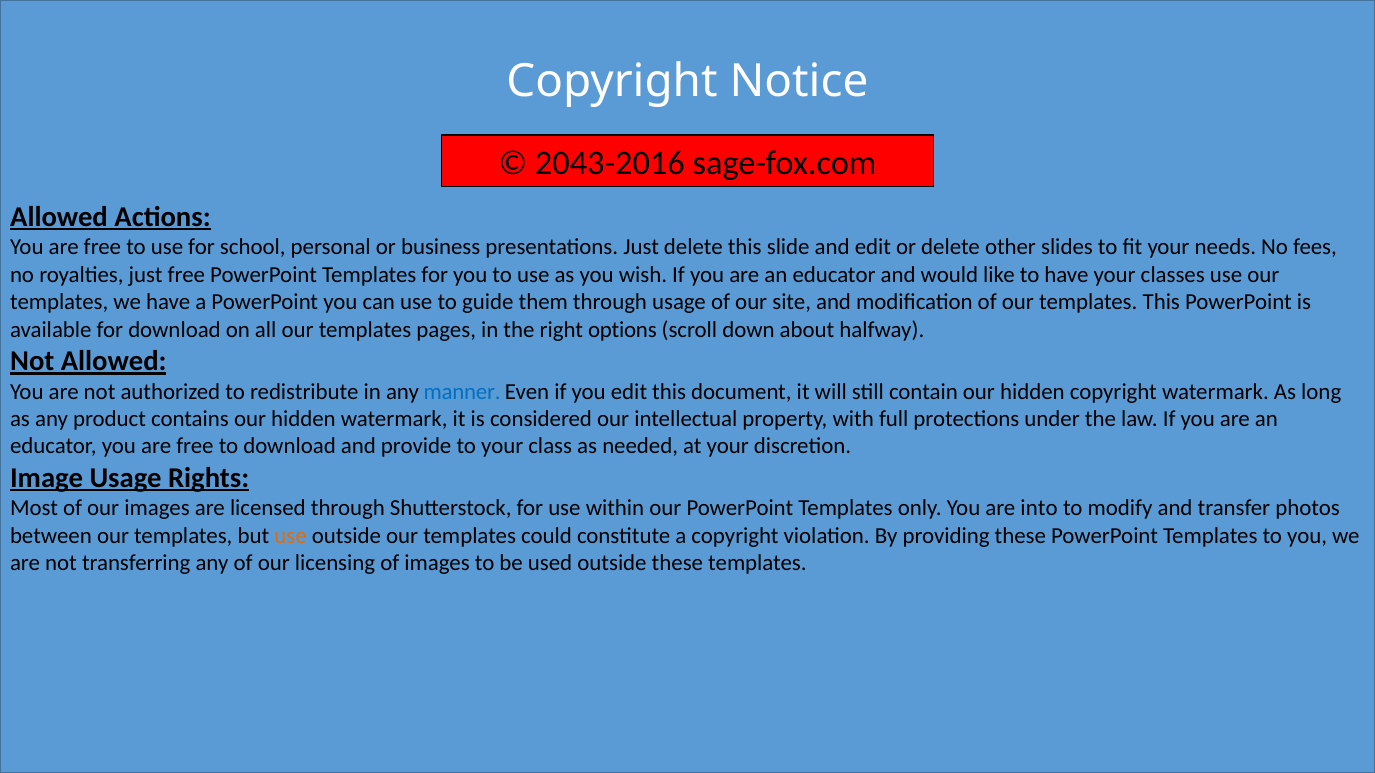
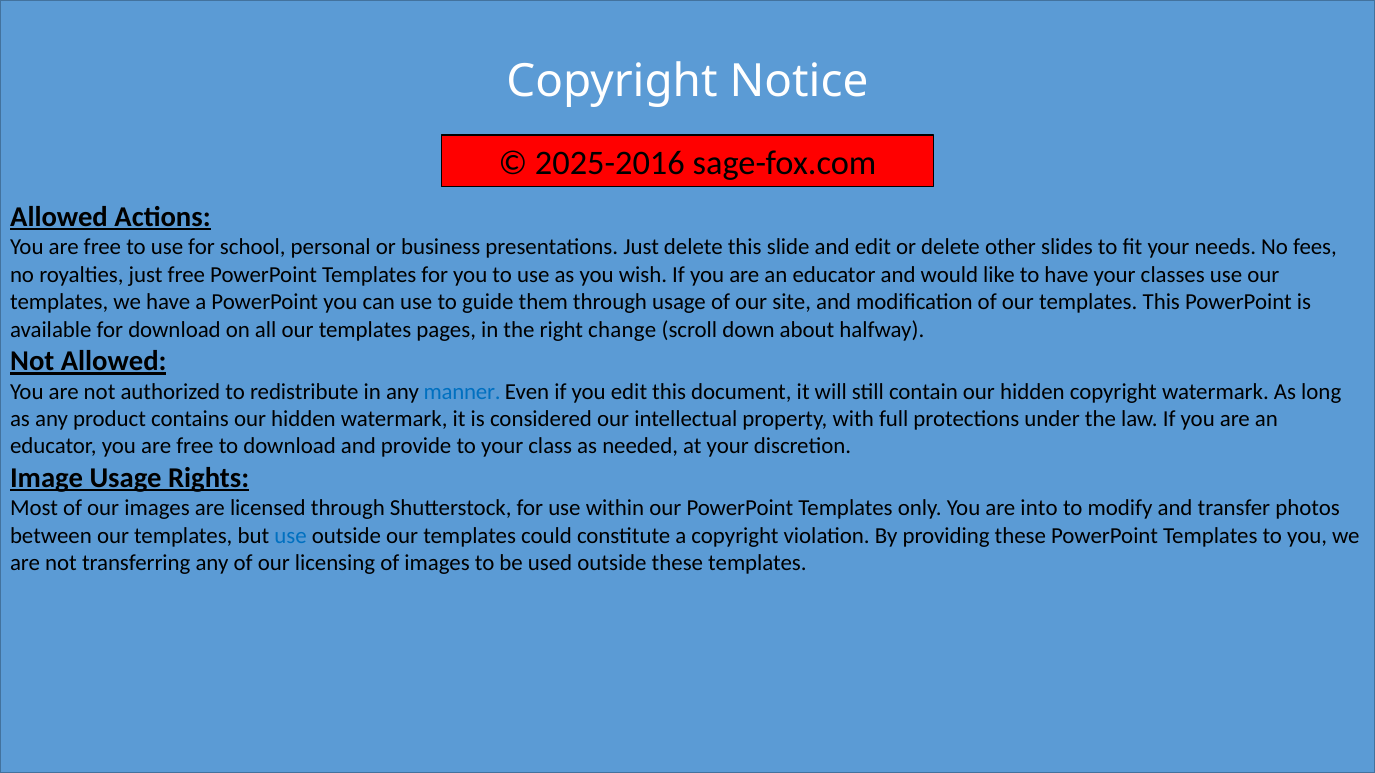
2043-2016: 2043-2016 -> 2025-2016
options: options -> change
use at (290, 536) colour: orange -> blue
